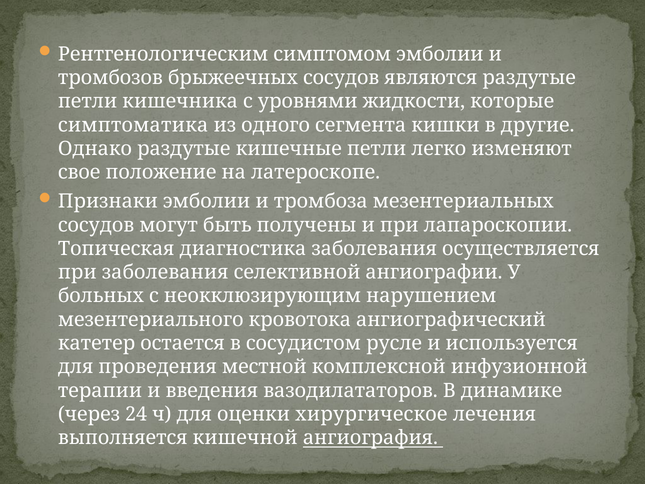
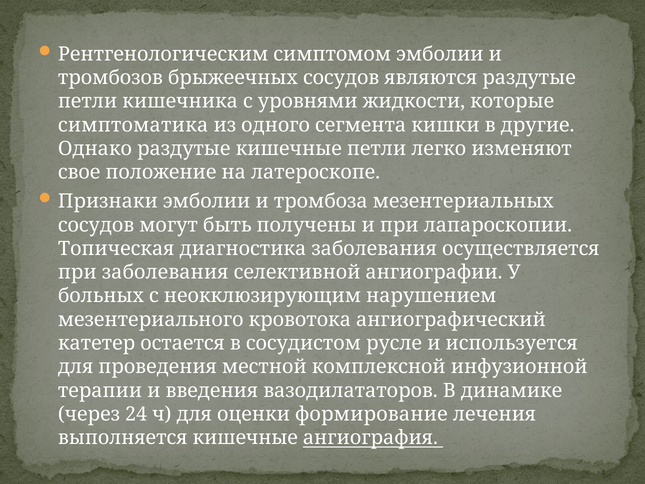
хирургическое: хирургическое -> формирование
выполняется кишечной: кишечной -> кишечные
